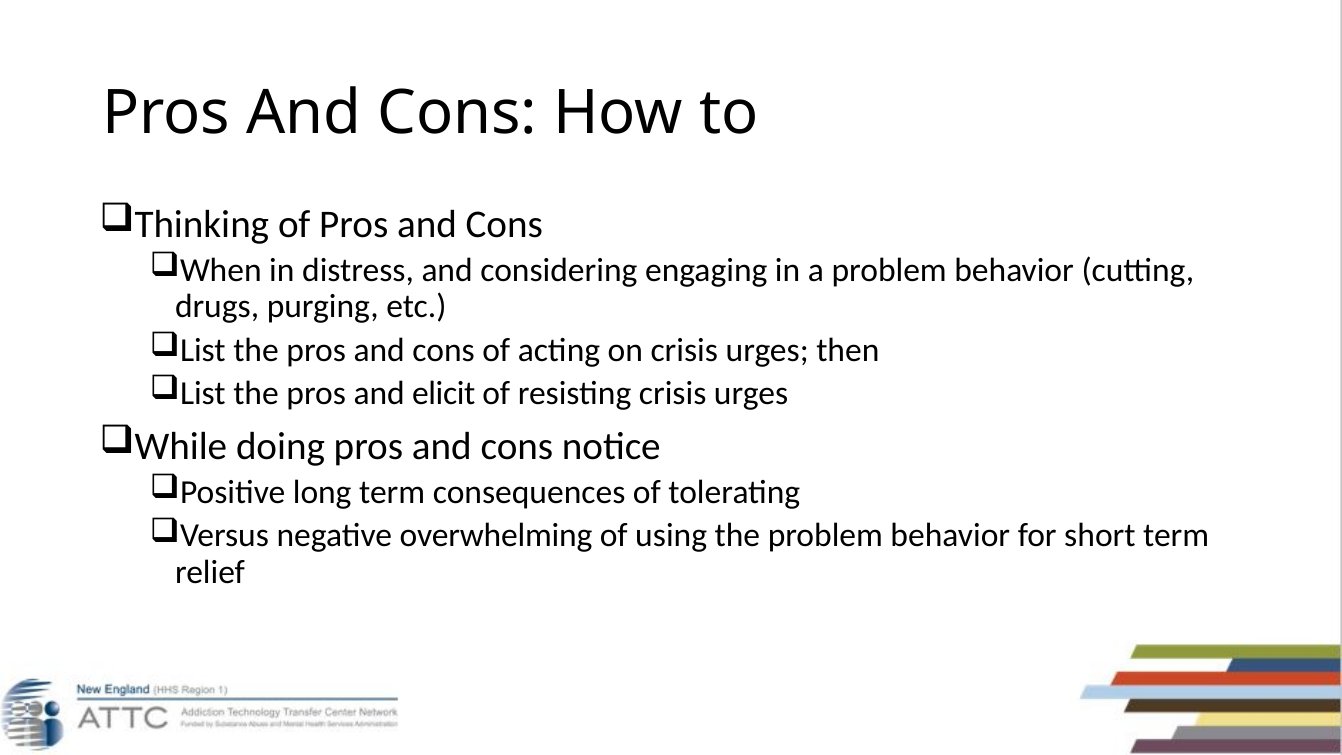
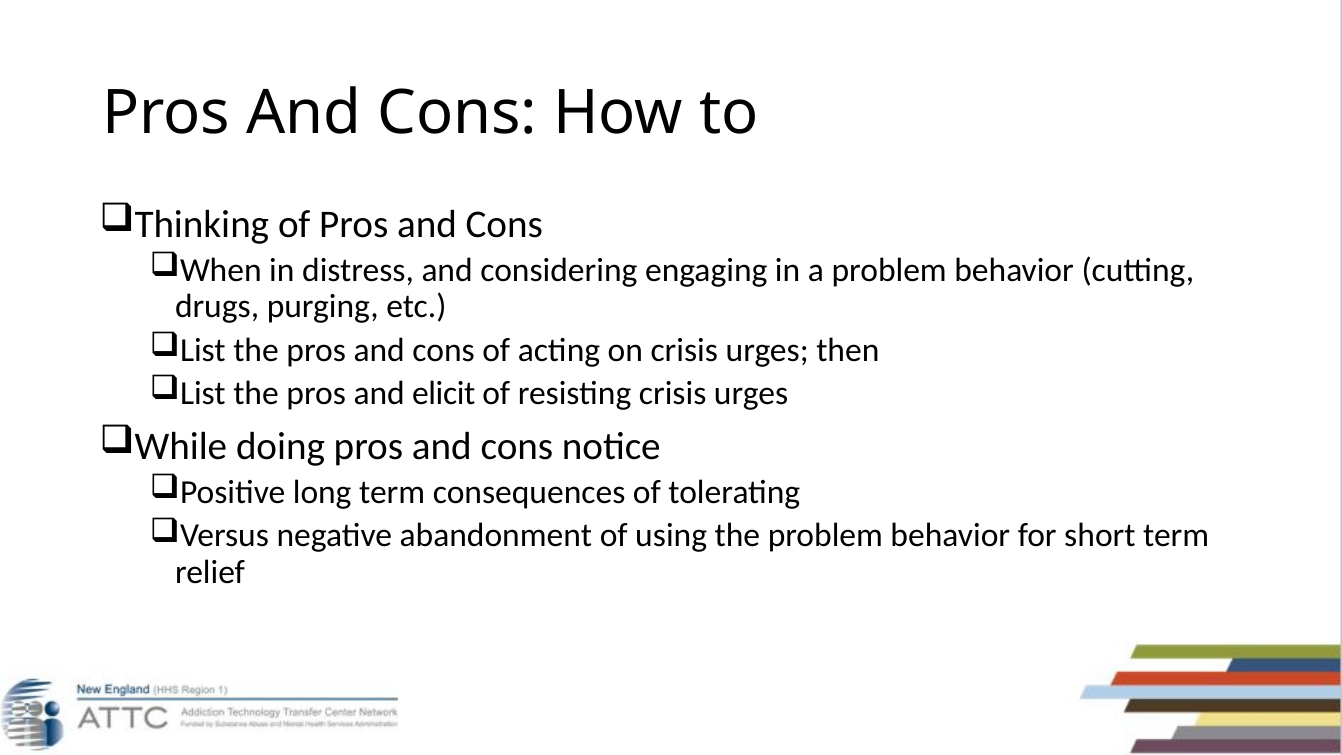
overwhelming: overwhelming -> abandonment
